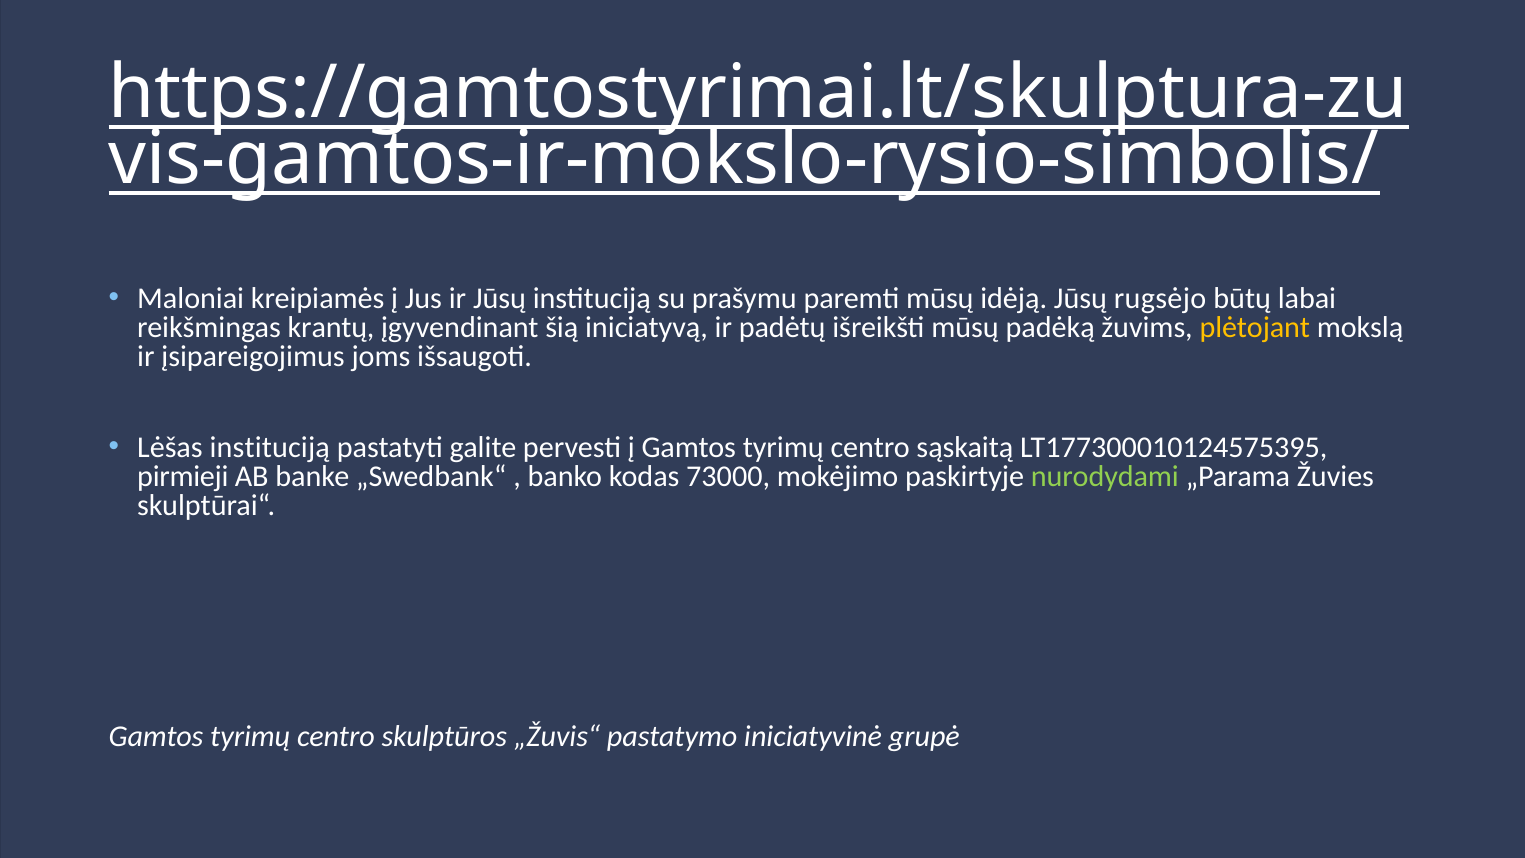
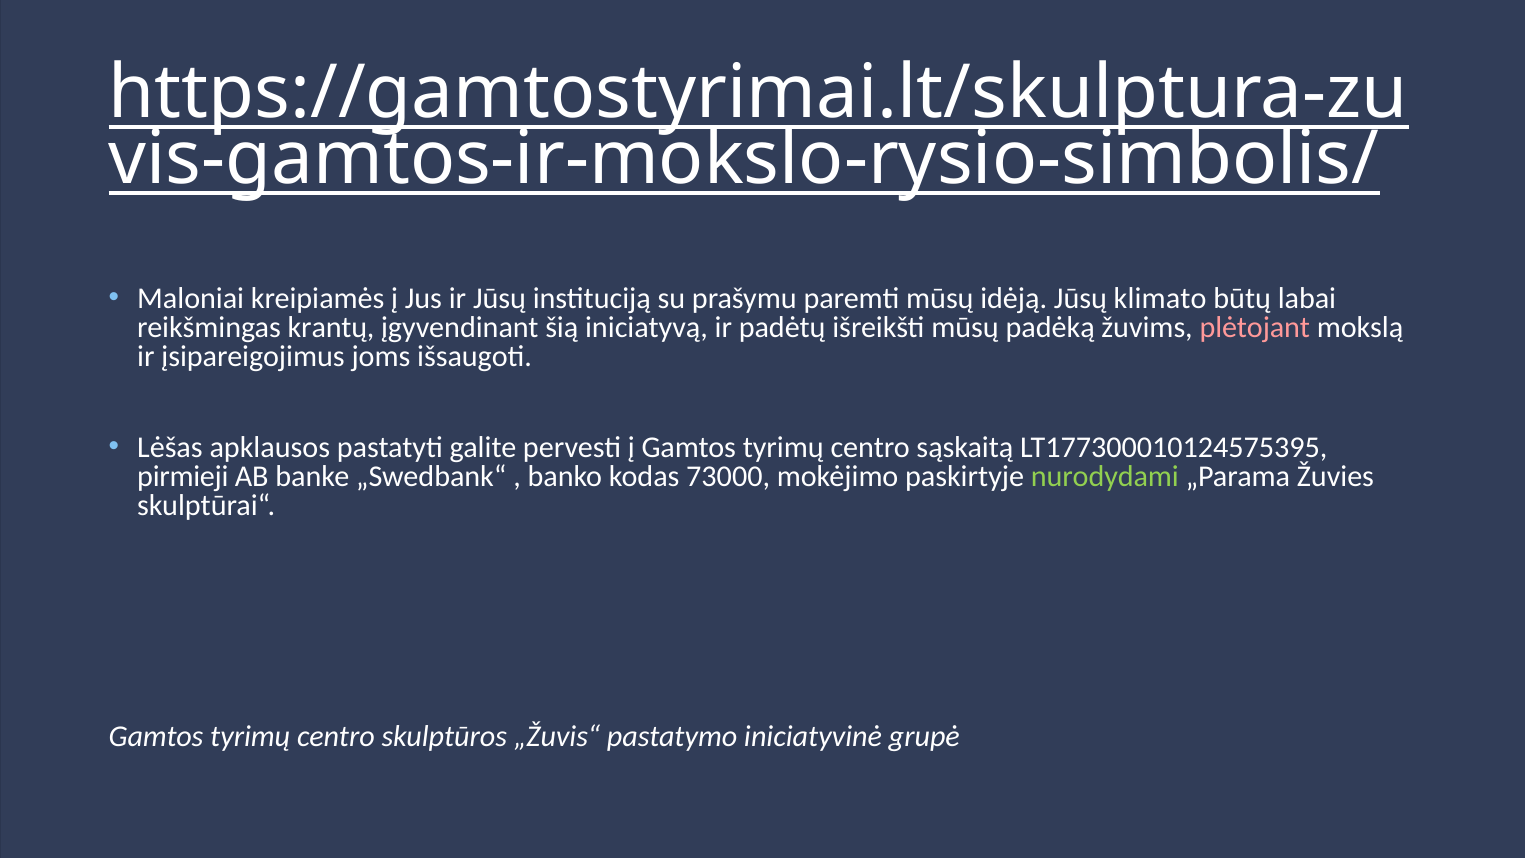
rugsėjo: rugsėjo -> klimato
plėtojant colour: yellow -> pink
Lėšas instituciją: instituciją -> apklausos
